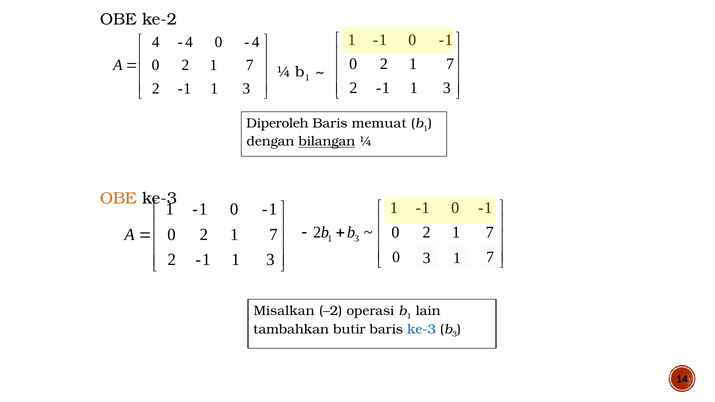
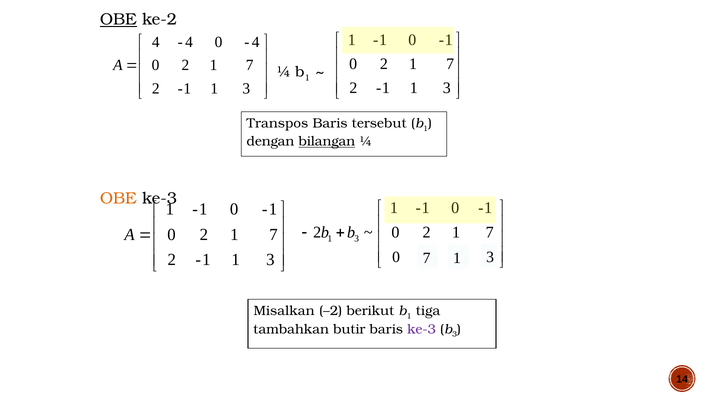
OBE at (118, 19) underline: none -> present
Diperoleh: Diperoleh -> Transpos
memuat: memuat -> tersebut
0 3: 3 -> 7
1 7: 7 -> 3
operasi: operasi -> berikut
lain: lain -> tiga
ke-3 at (422, 329) colour: blue -> purple
